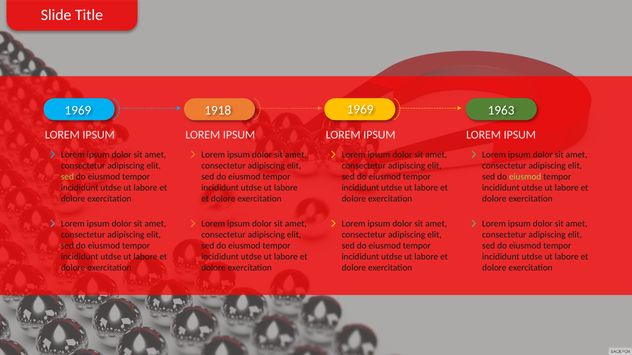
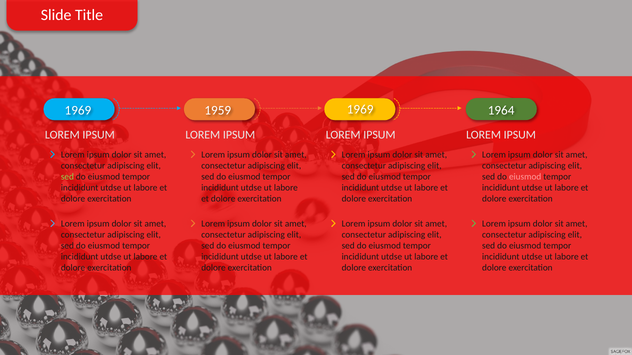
1918: 1918 -> 1959
1963: 1963 -> 1964
eiusmod at (525, 177) colour: light green -> pink
